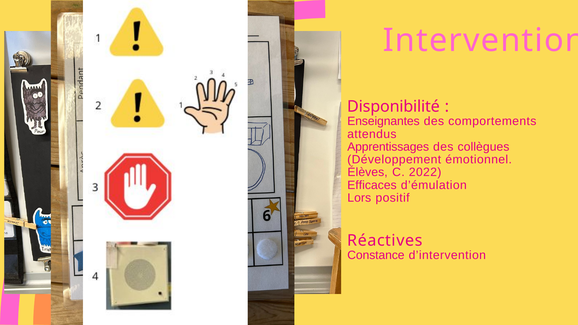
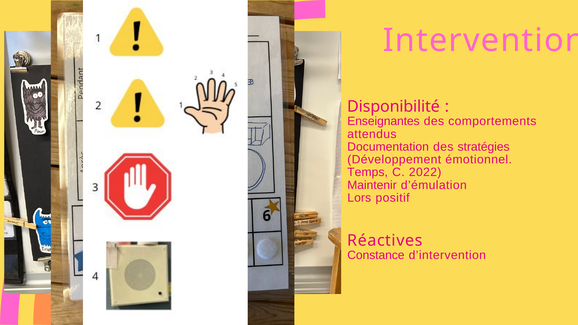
Apprentissages: Apprentissages -> Documentation
collègues: collègues -> stratégies
Élèves: Élèves -> Temps
Efficaces: Efficaces -> Maintenir
